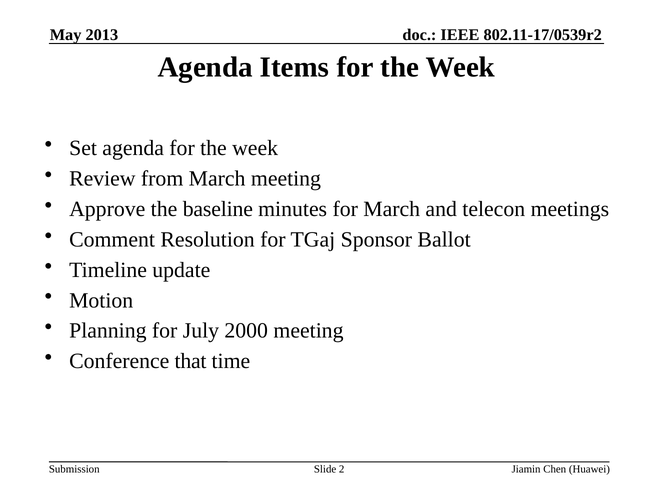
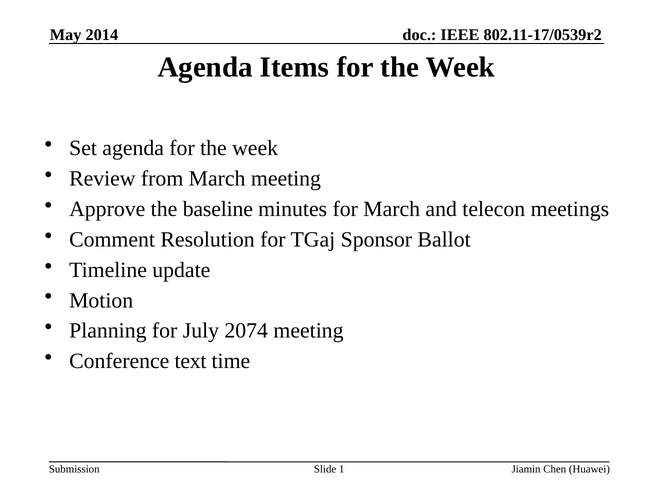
2013: 2013 -> 2014
2000: 2000 -> 2074
that: that -> text
2: 2 -> 1
